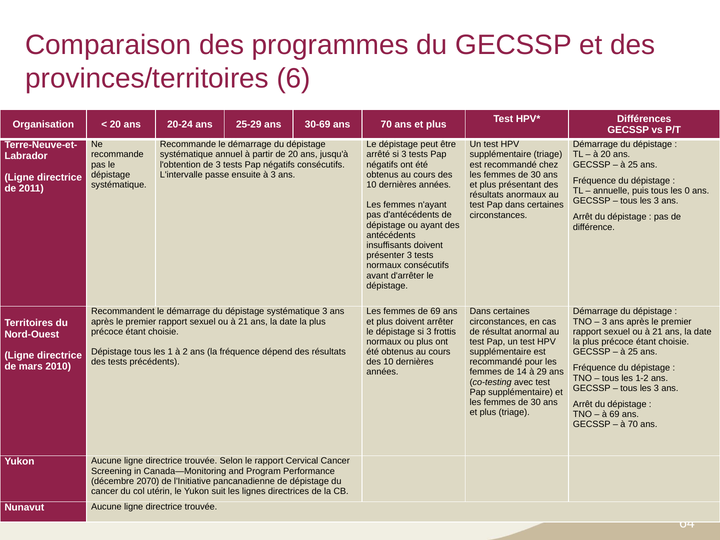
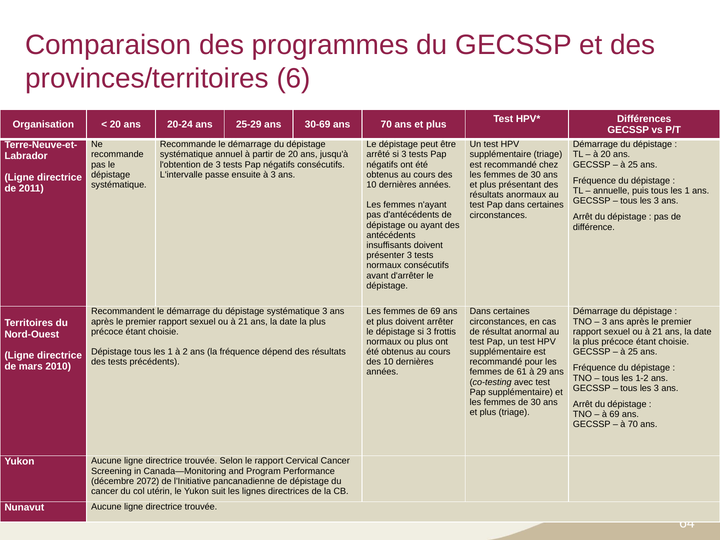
puis tous les 0: 0 -> 1
14: 14 -> 61
2070: 2070 -> 2072
